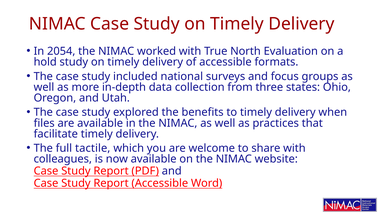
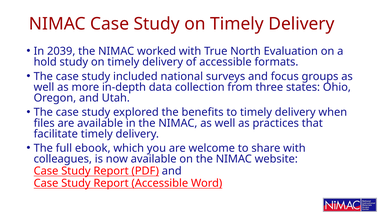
2054: 2054 -> 2039
tactile: tactile -> ebook
